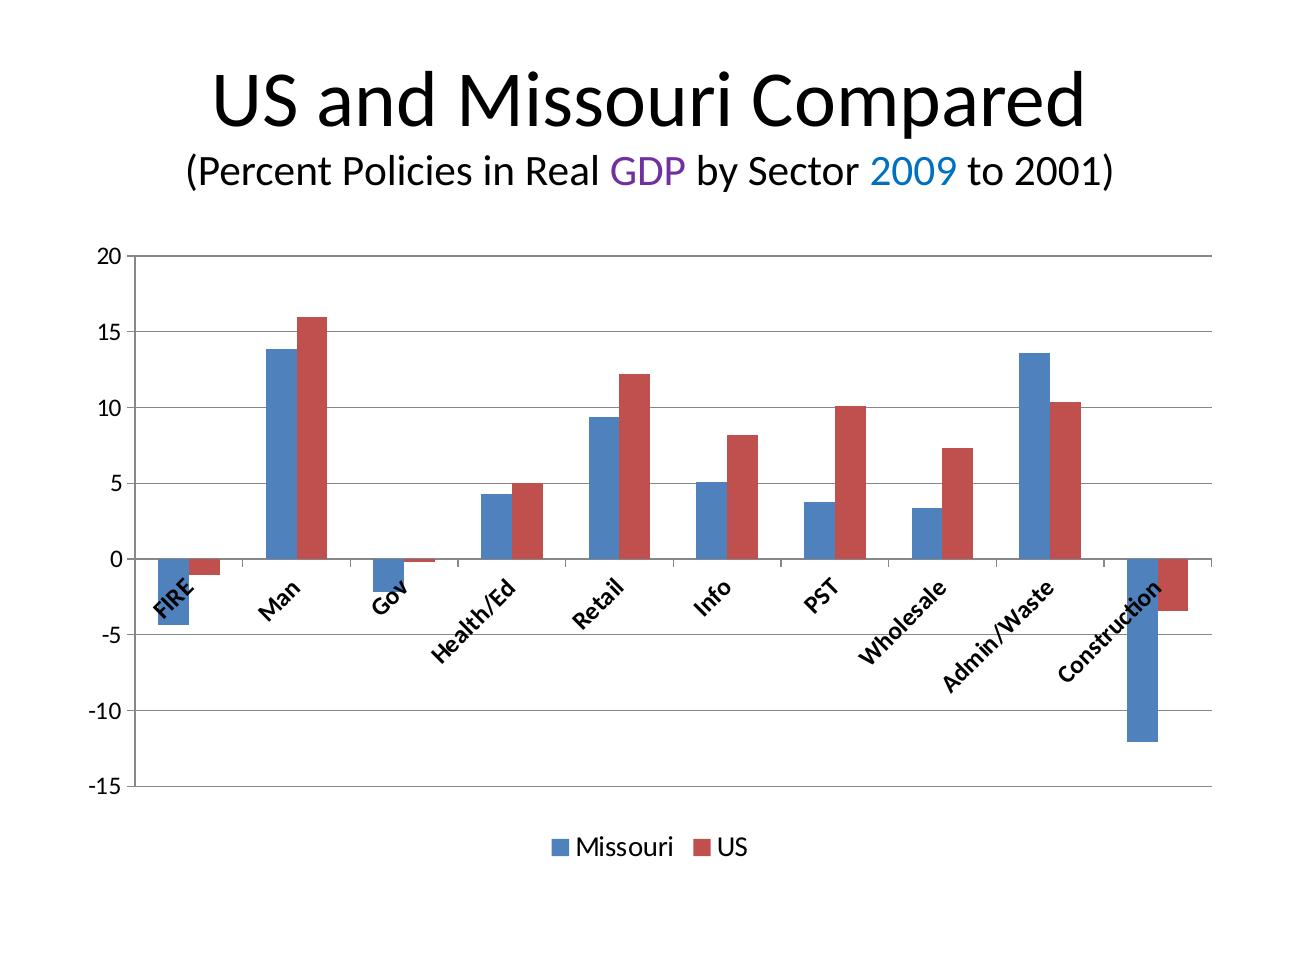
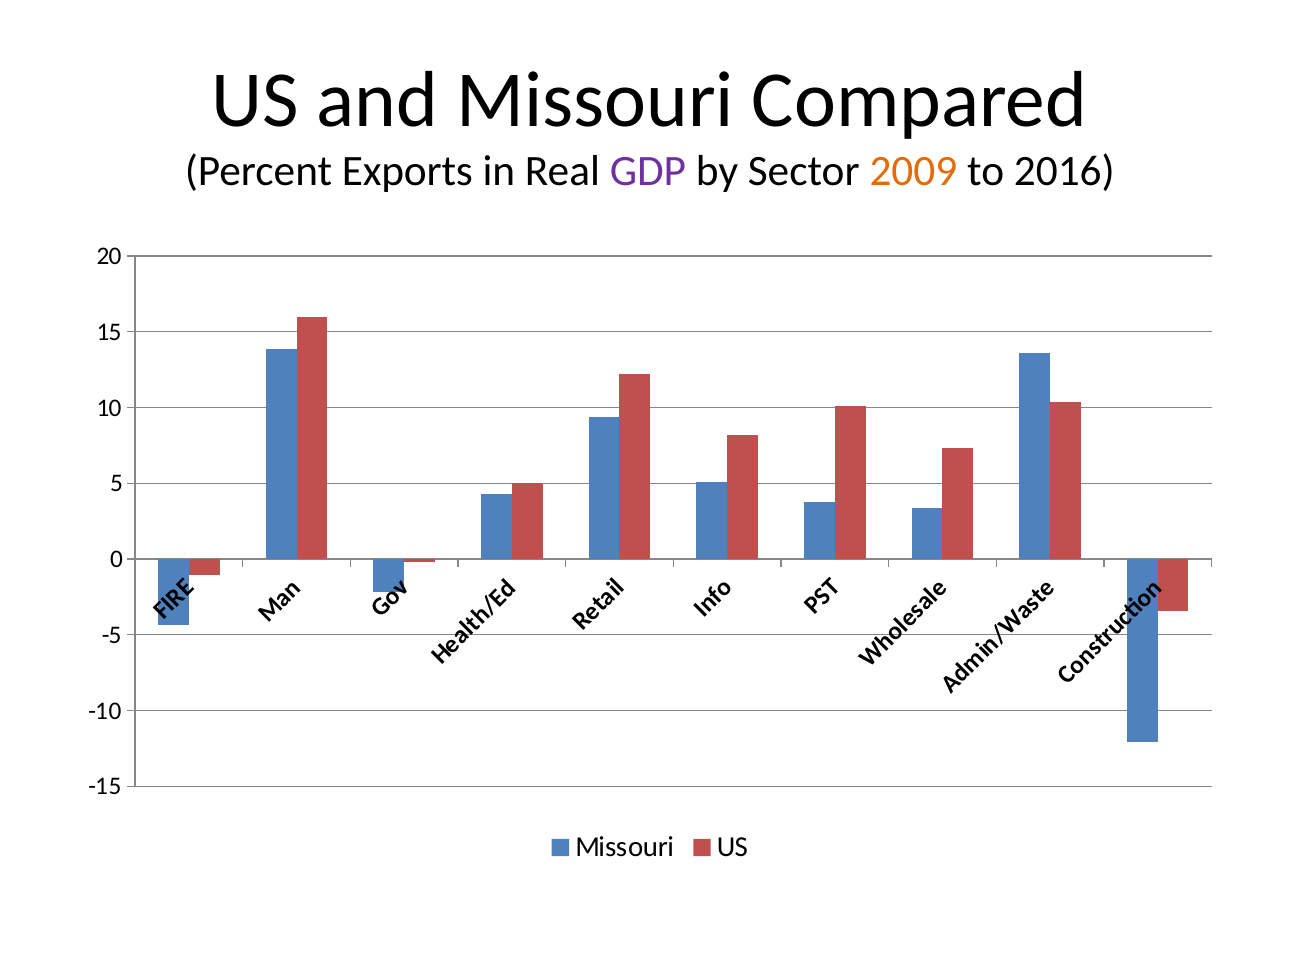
Policies: Policies -> Exports
2009 colour: blue -> orange
2001: 2001 -> 2016
